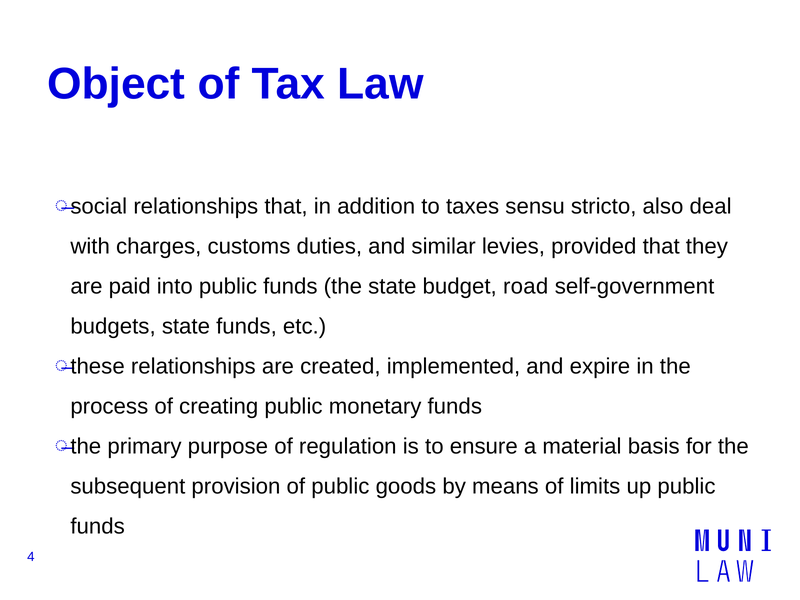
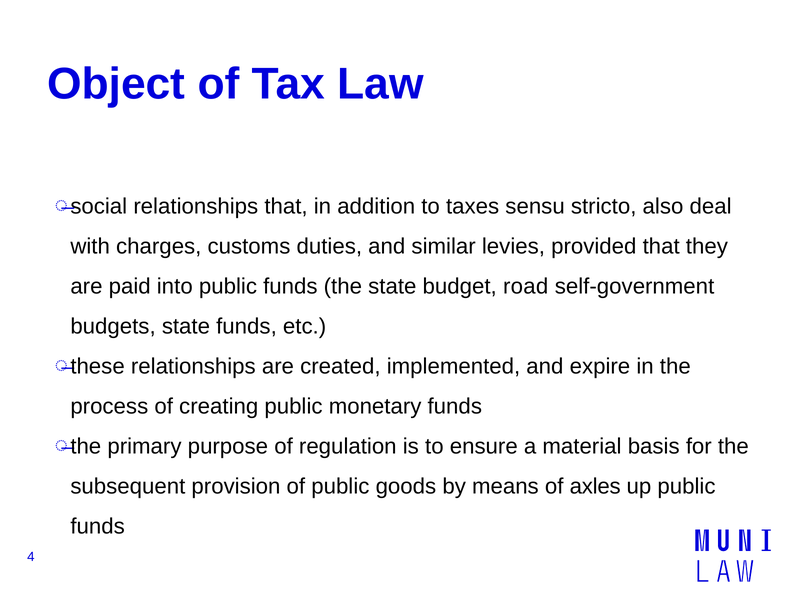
limits: limits -> axles
